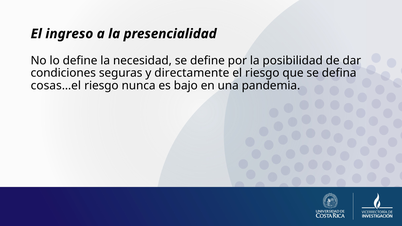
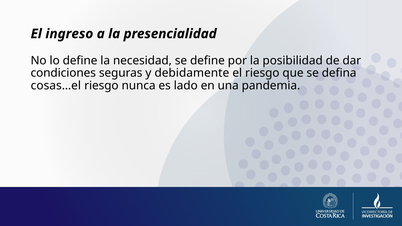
directamente: directamente -> debidamente
bajo: bajo -> lado
